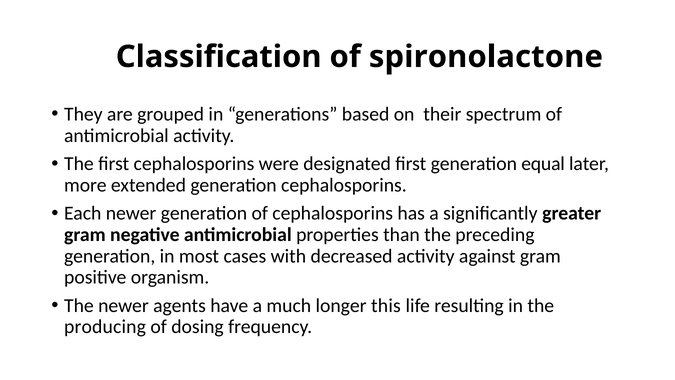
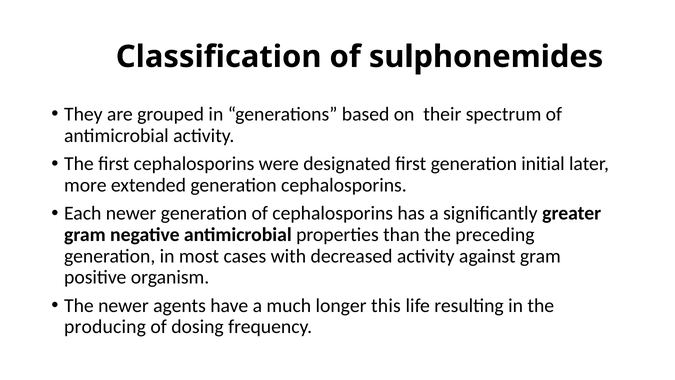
spironolactone: spironolactone -> sulphonemides
equal: equal -> initial
